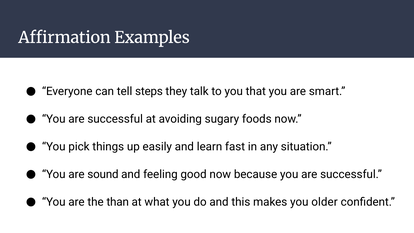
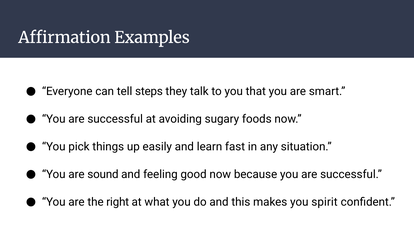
than: than -> right
older: older -> spirit
